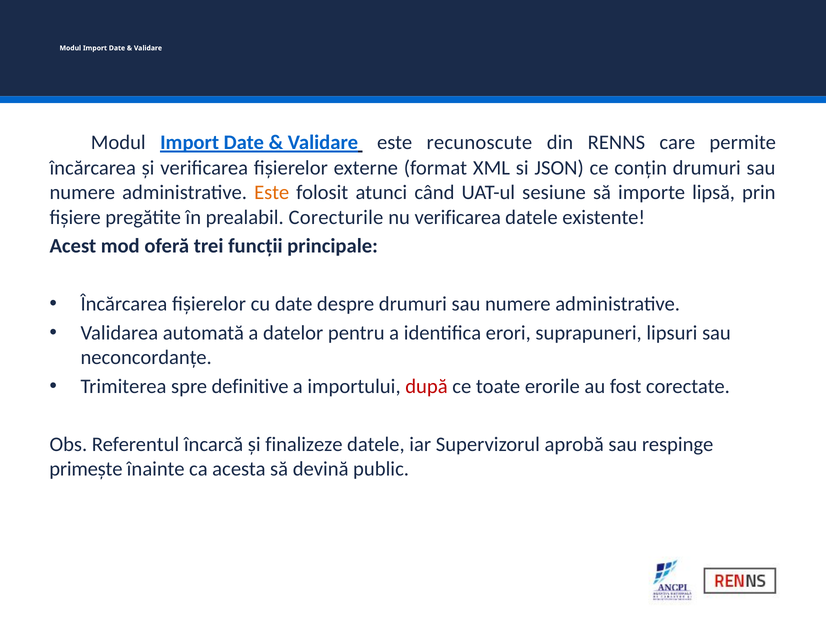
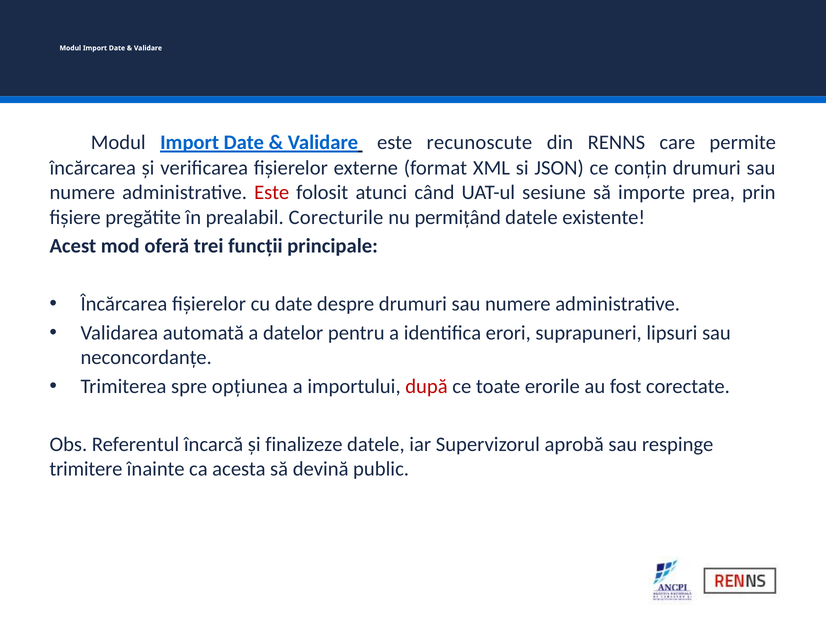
Este at (272, 193) colour: orange -> red
lipsă: lipsă -> prea
nu verificarea: verificarea -> permițând
definitive: definitive -> opțiunea
primește: primește -> trimitere
